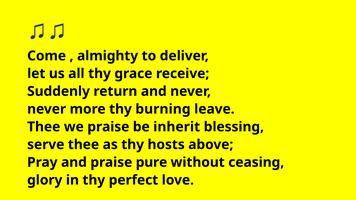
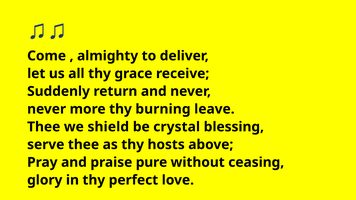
we praise: praise -> shield
inherit: inherit -> crystal
